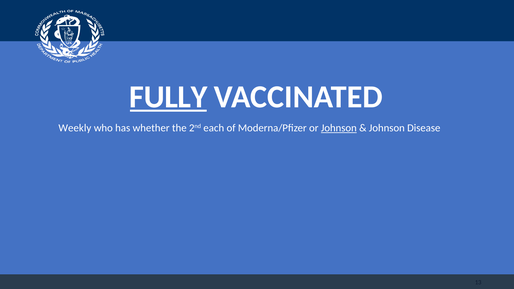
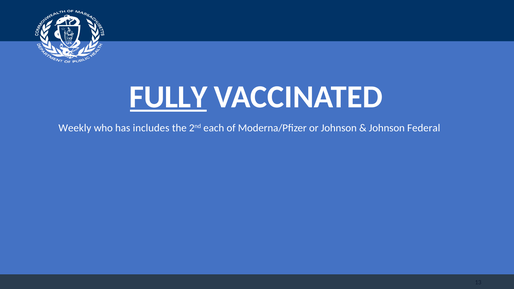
whether: whether -> includes
Johnson at (339, 128) underline: present -> none
Disease: Disease -> Federal
